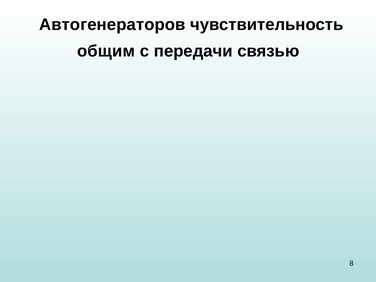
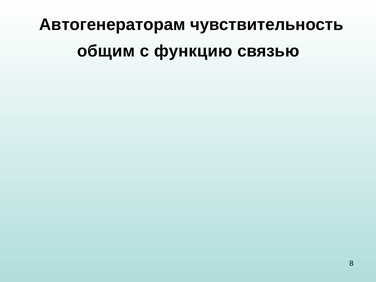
Автогенераторов: Автогенераторов -> Автогенераторам
передачи: передачи -> функцию
